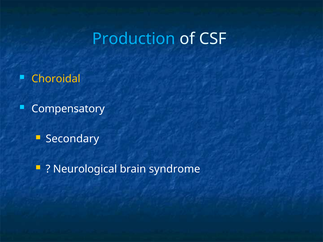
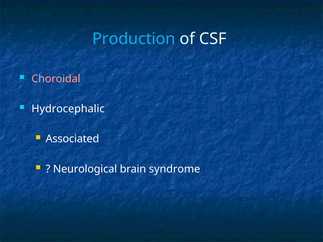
Choroidal colour: yellow -> pink
Compensatory: Compensatory -> Hydrocephalic
Secondary: Secondary -> Associated
